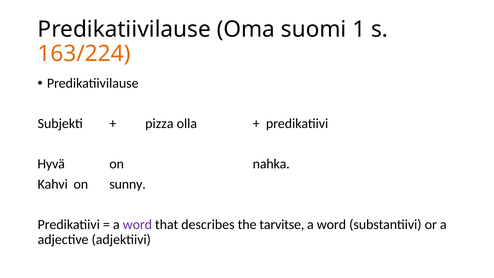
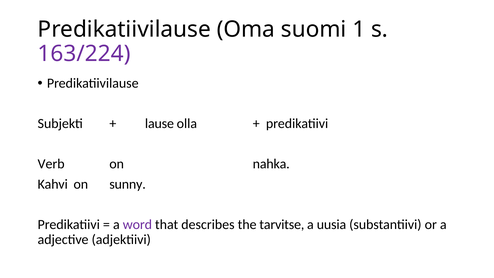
163/224 colour: orange -> purple
pizza: pizza -> lause
Hyvä: Hyvä -> Verb
word at (331, 224): word -> uusia
